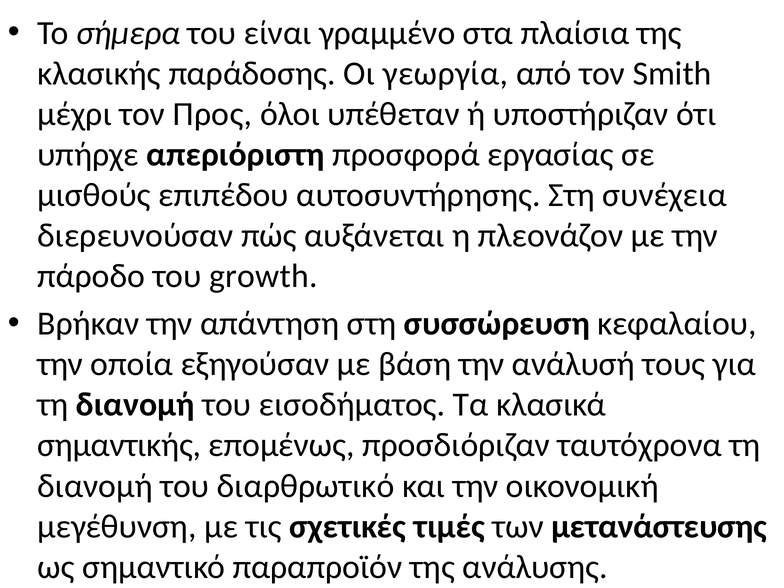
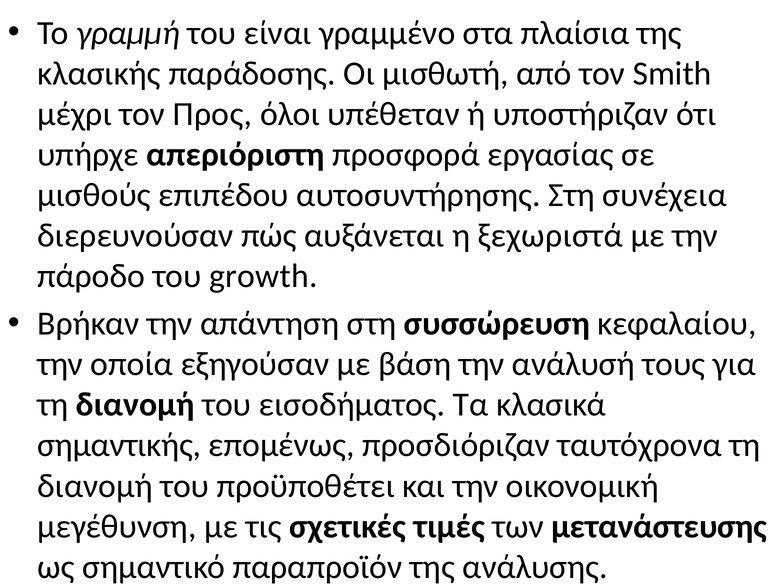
σήμερα: σήμερα -> γραμμή
γεωργία: γεωργία -> μισθωτή
πλεονάζον: πλεονάζον -> ξεχωριστά
διαρθρωτικό: διαρθρωτικό -> προϋποθέτει
